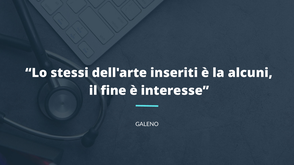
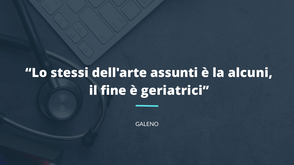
inseriti: inseriti -> assunti
interesse: interesse -> geriatrici
